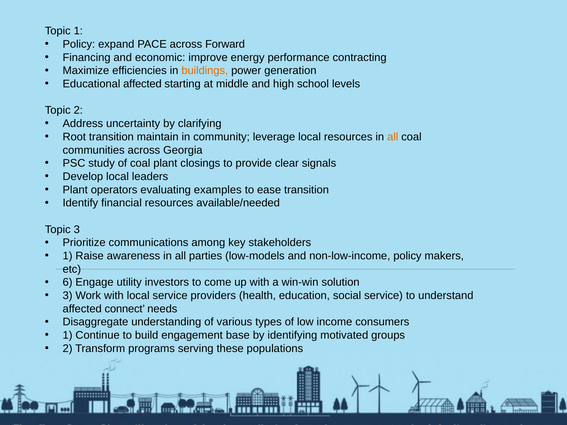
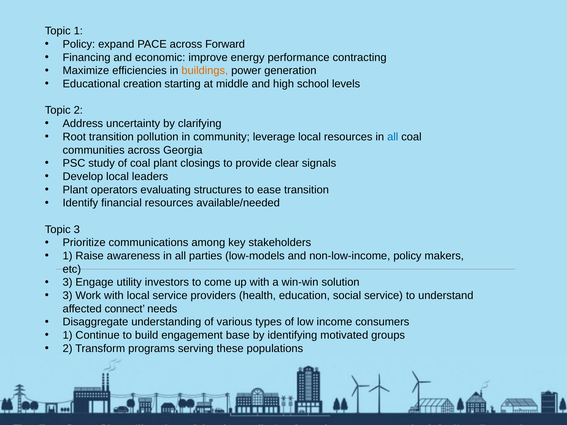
Educational affected: affected -> creation
maintain: maintain -> pollution
all at (393, 137) colour: orange -> blue
examples: examples -> structures
6 at (68, 282): 6 -> 3
